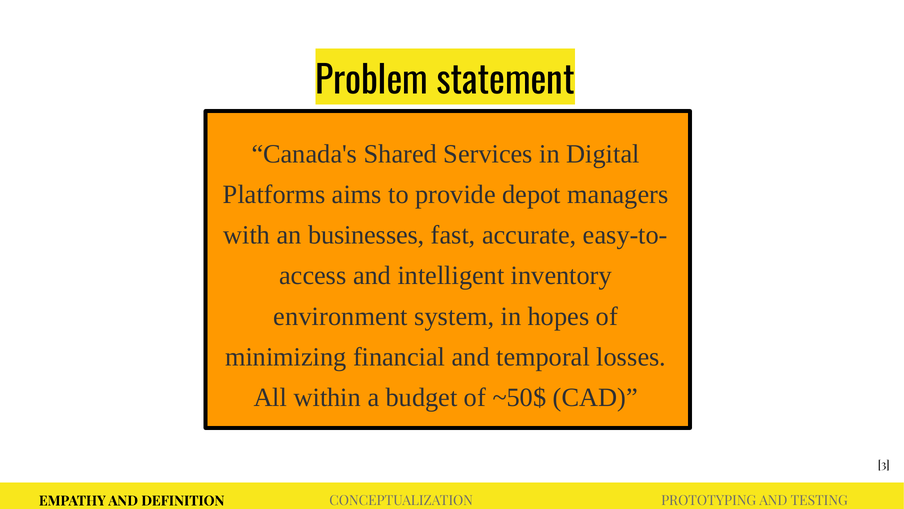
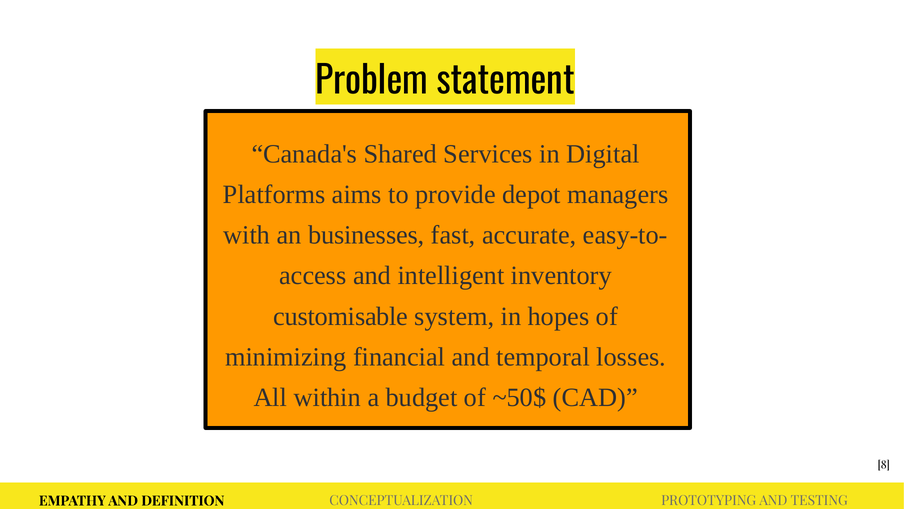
environment: environment -> customisable
3: 3 -> 8
